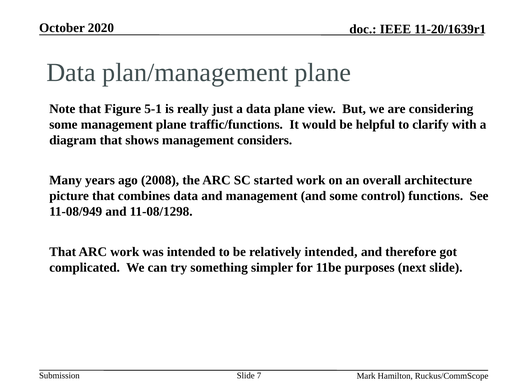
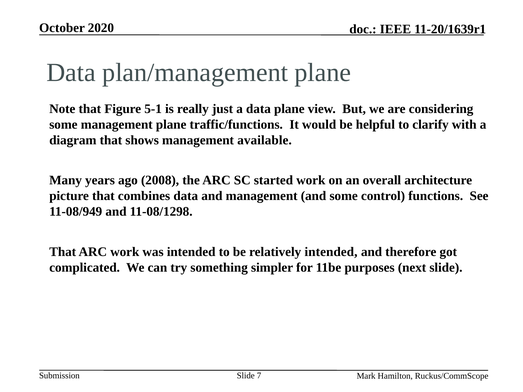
considers: considers -> available
